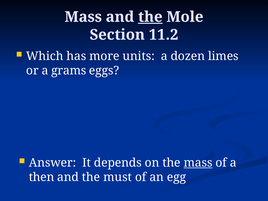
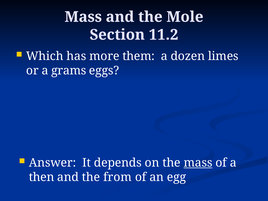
the at (150, 17) underline: present -> none
units: units -> them
must: must -> from
